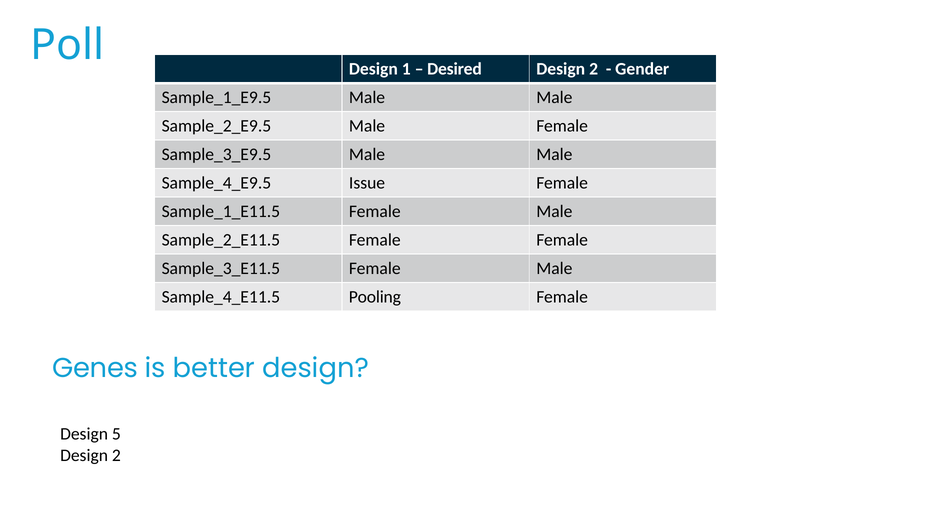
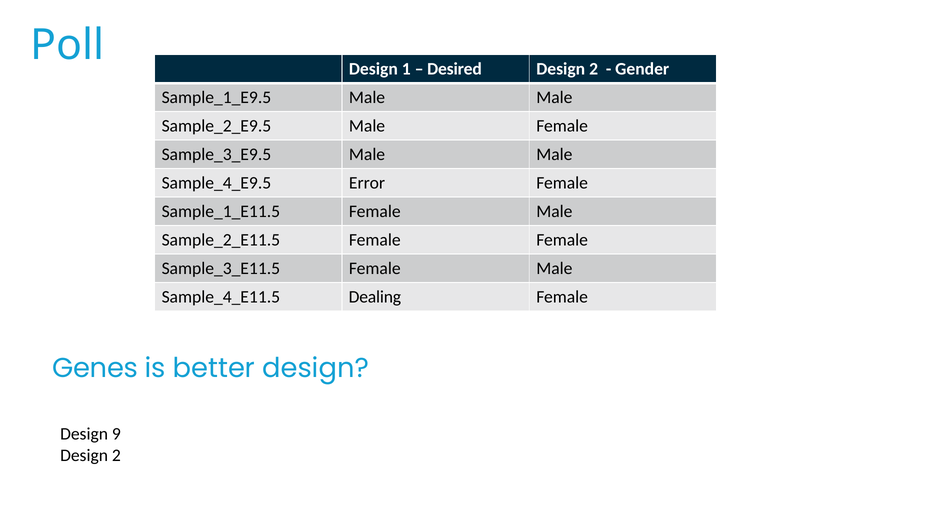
Issue: Issue -> Error
Pooling: Pooling -> Dealing
5: 5 -> 9
